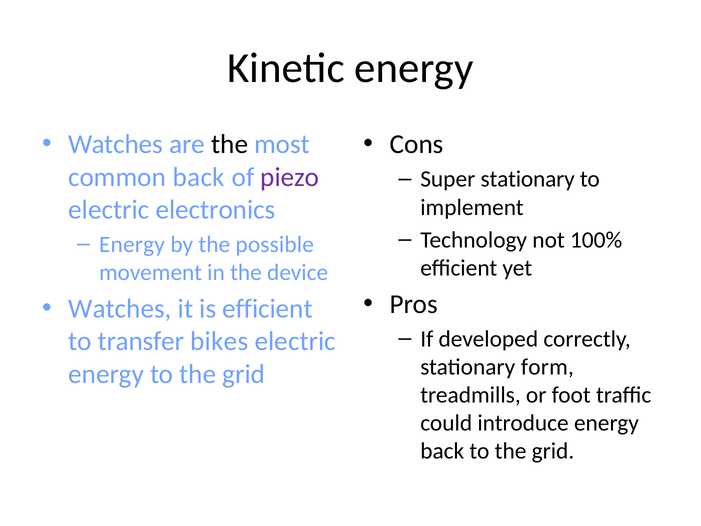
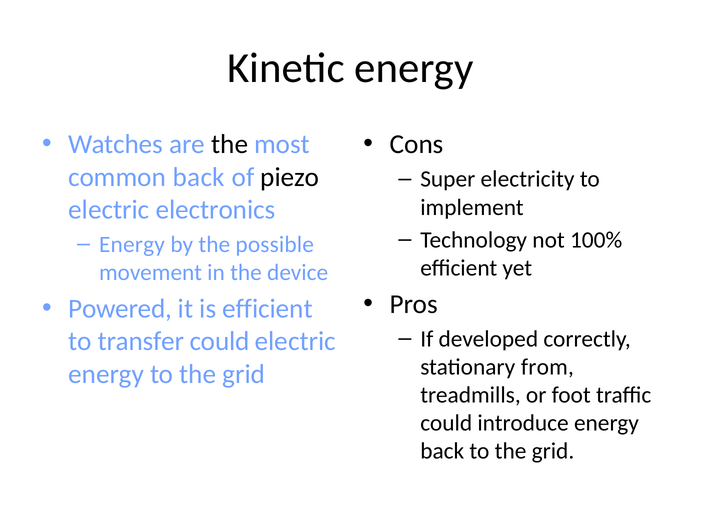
piezo colour: purple -> black
Super stationary: stationary -> electricity
Watches at (120, 309): Watches -> Powered
transfer bikes: bikes -> could
form: form -> from
